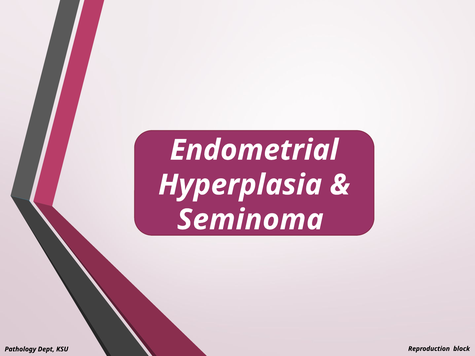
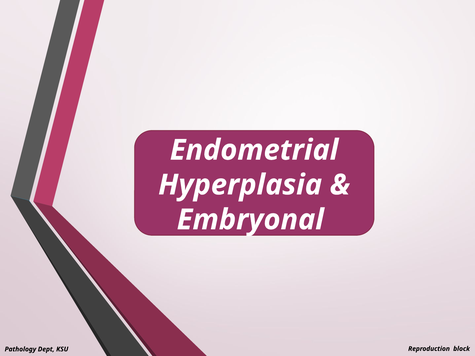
Seminoma: Seminoma -> Embryonal
